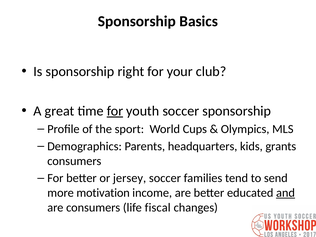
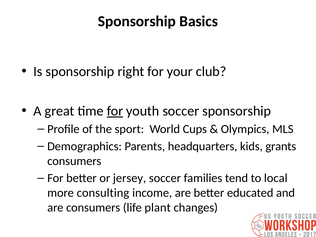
send: send -> local
motivation: motivation -> consulting
and underline: present -> none
fiscal: fiscal -> plant
